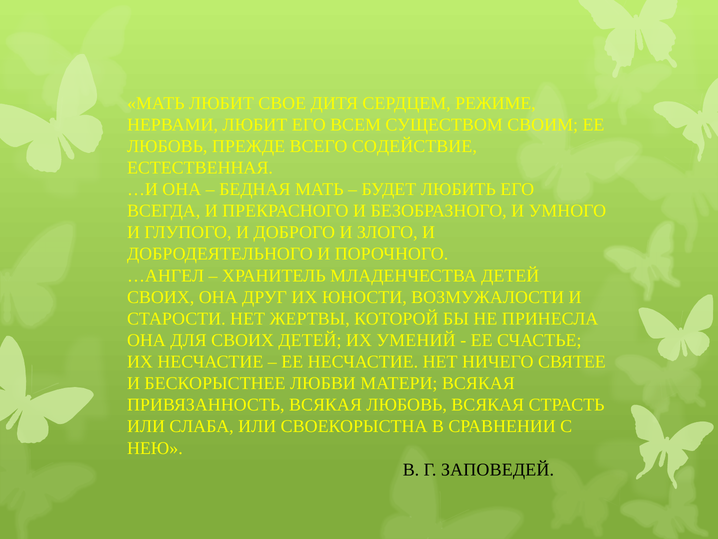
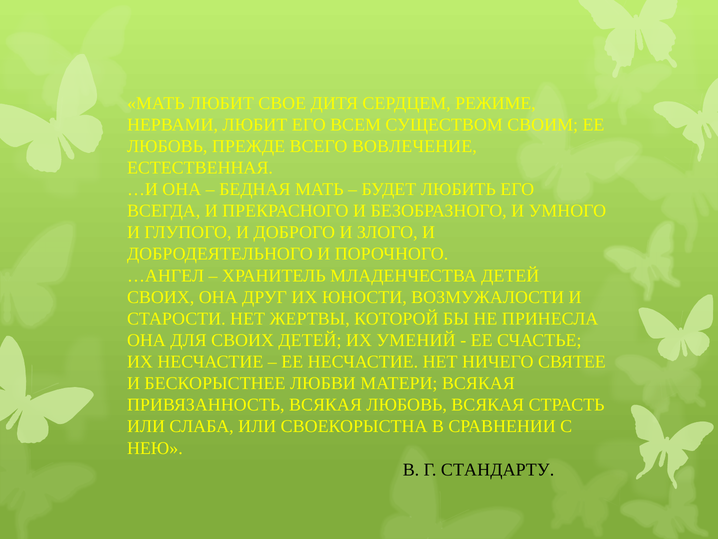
СОДЕЙСТВИЕ: СОДЕЙСТВИЕ -> ВОВЛЕЧЕНИЕ
ЗАПОВЕДЕЙ: ЗАПОВЕДЕЙ -> СТАНДАРТУ
